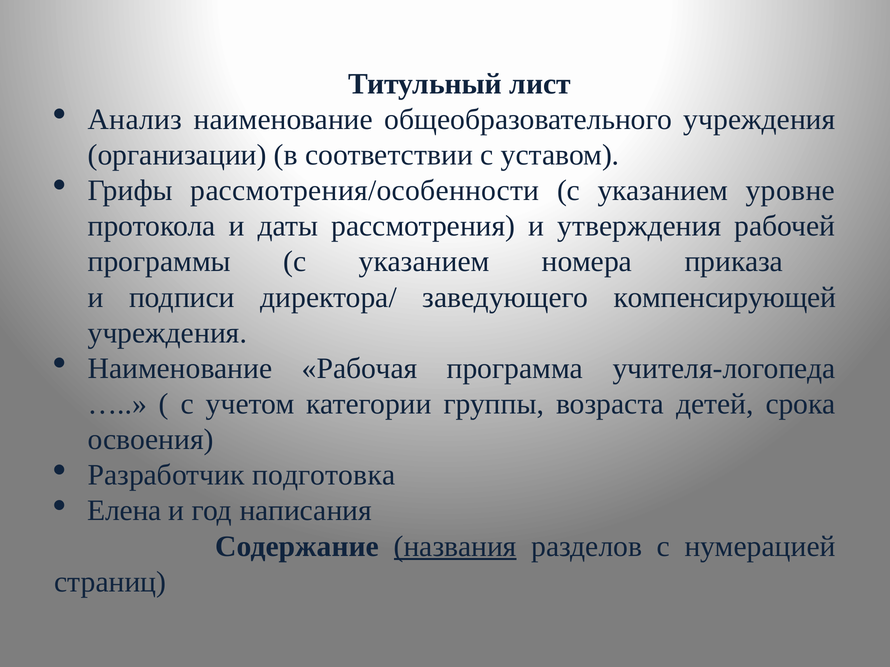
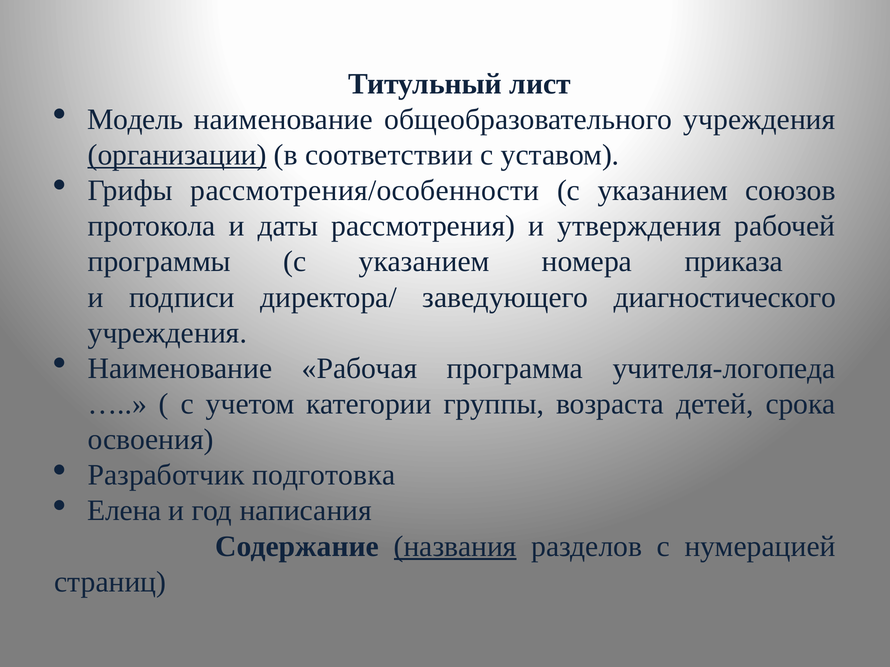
Анализ: Анализ -> Модель
организации underline: none -> present
уровне: уровне -> союзов
компенсирующей: компенсирующей -> диагностического
